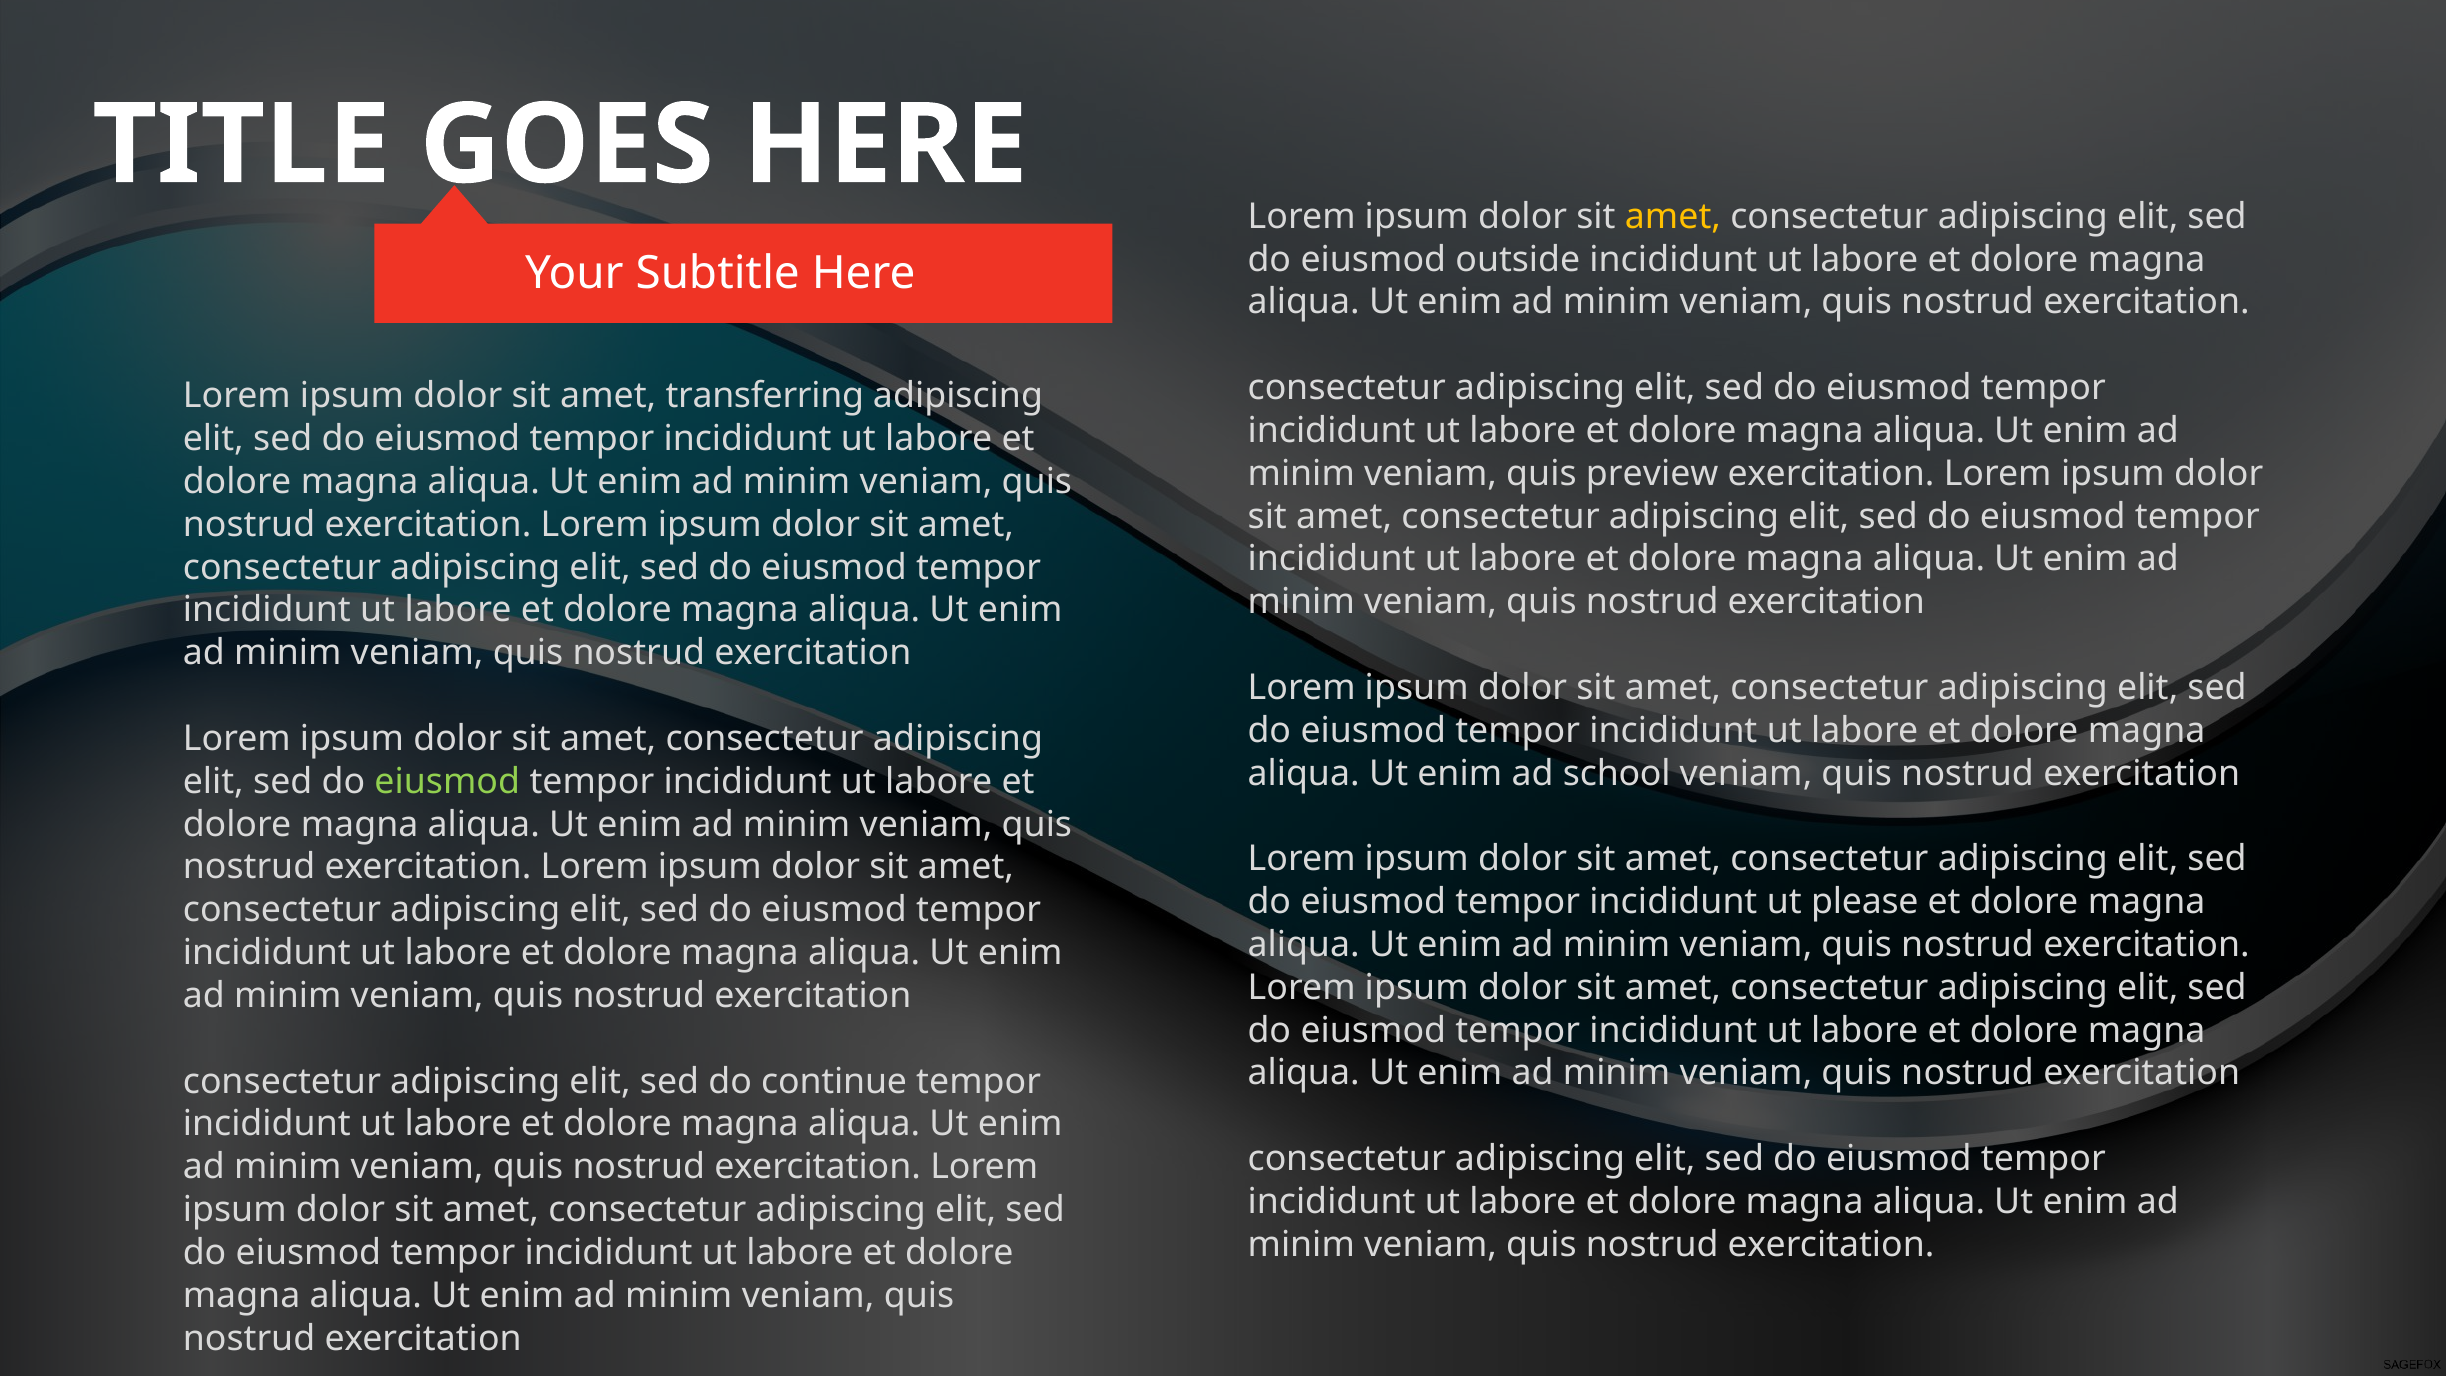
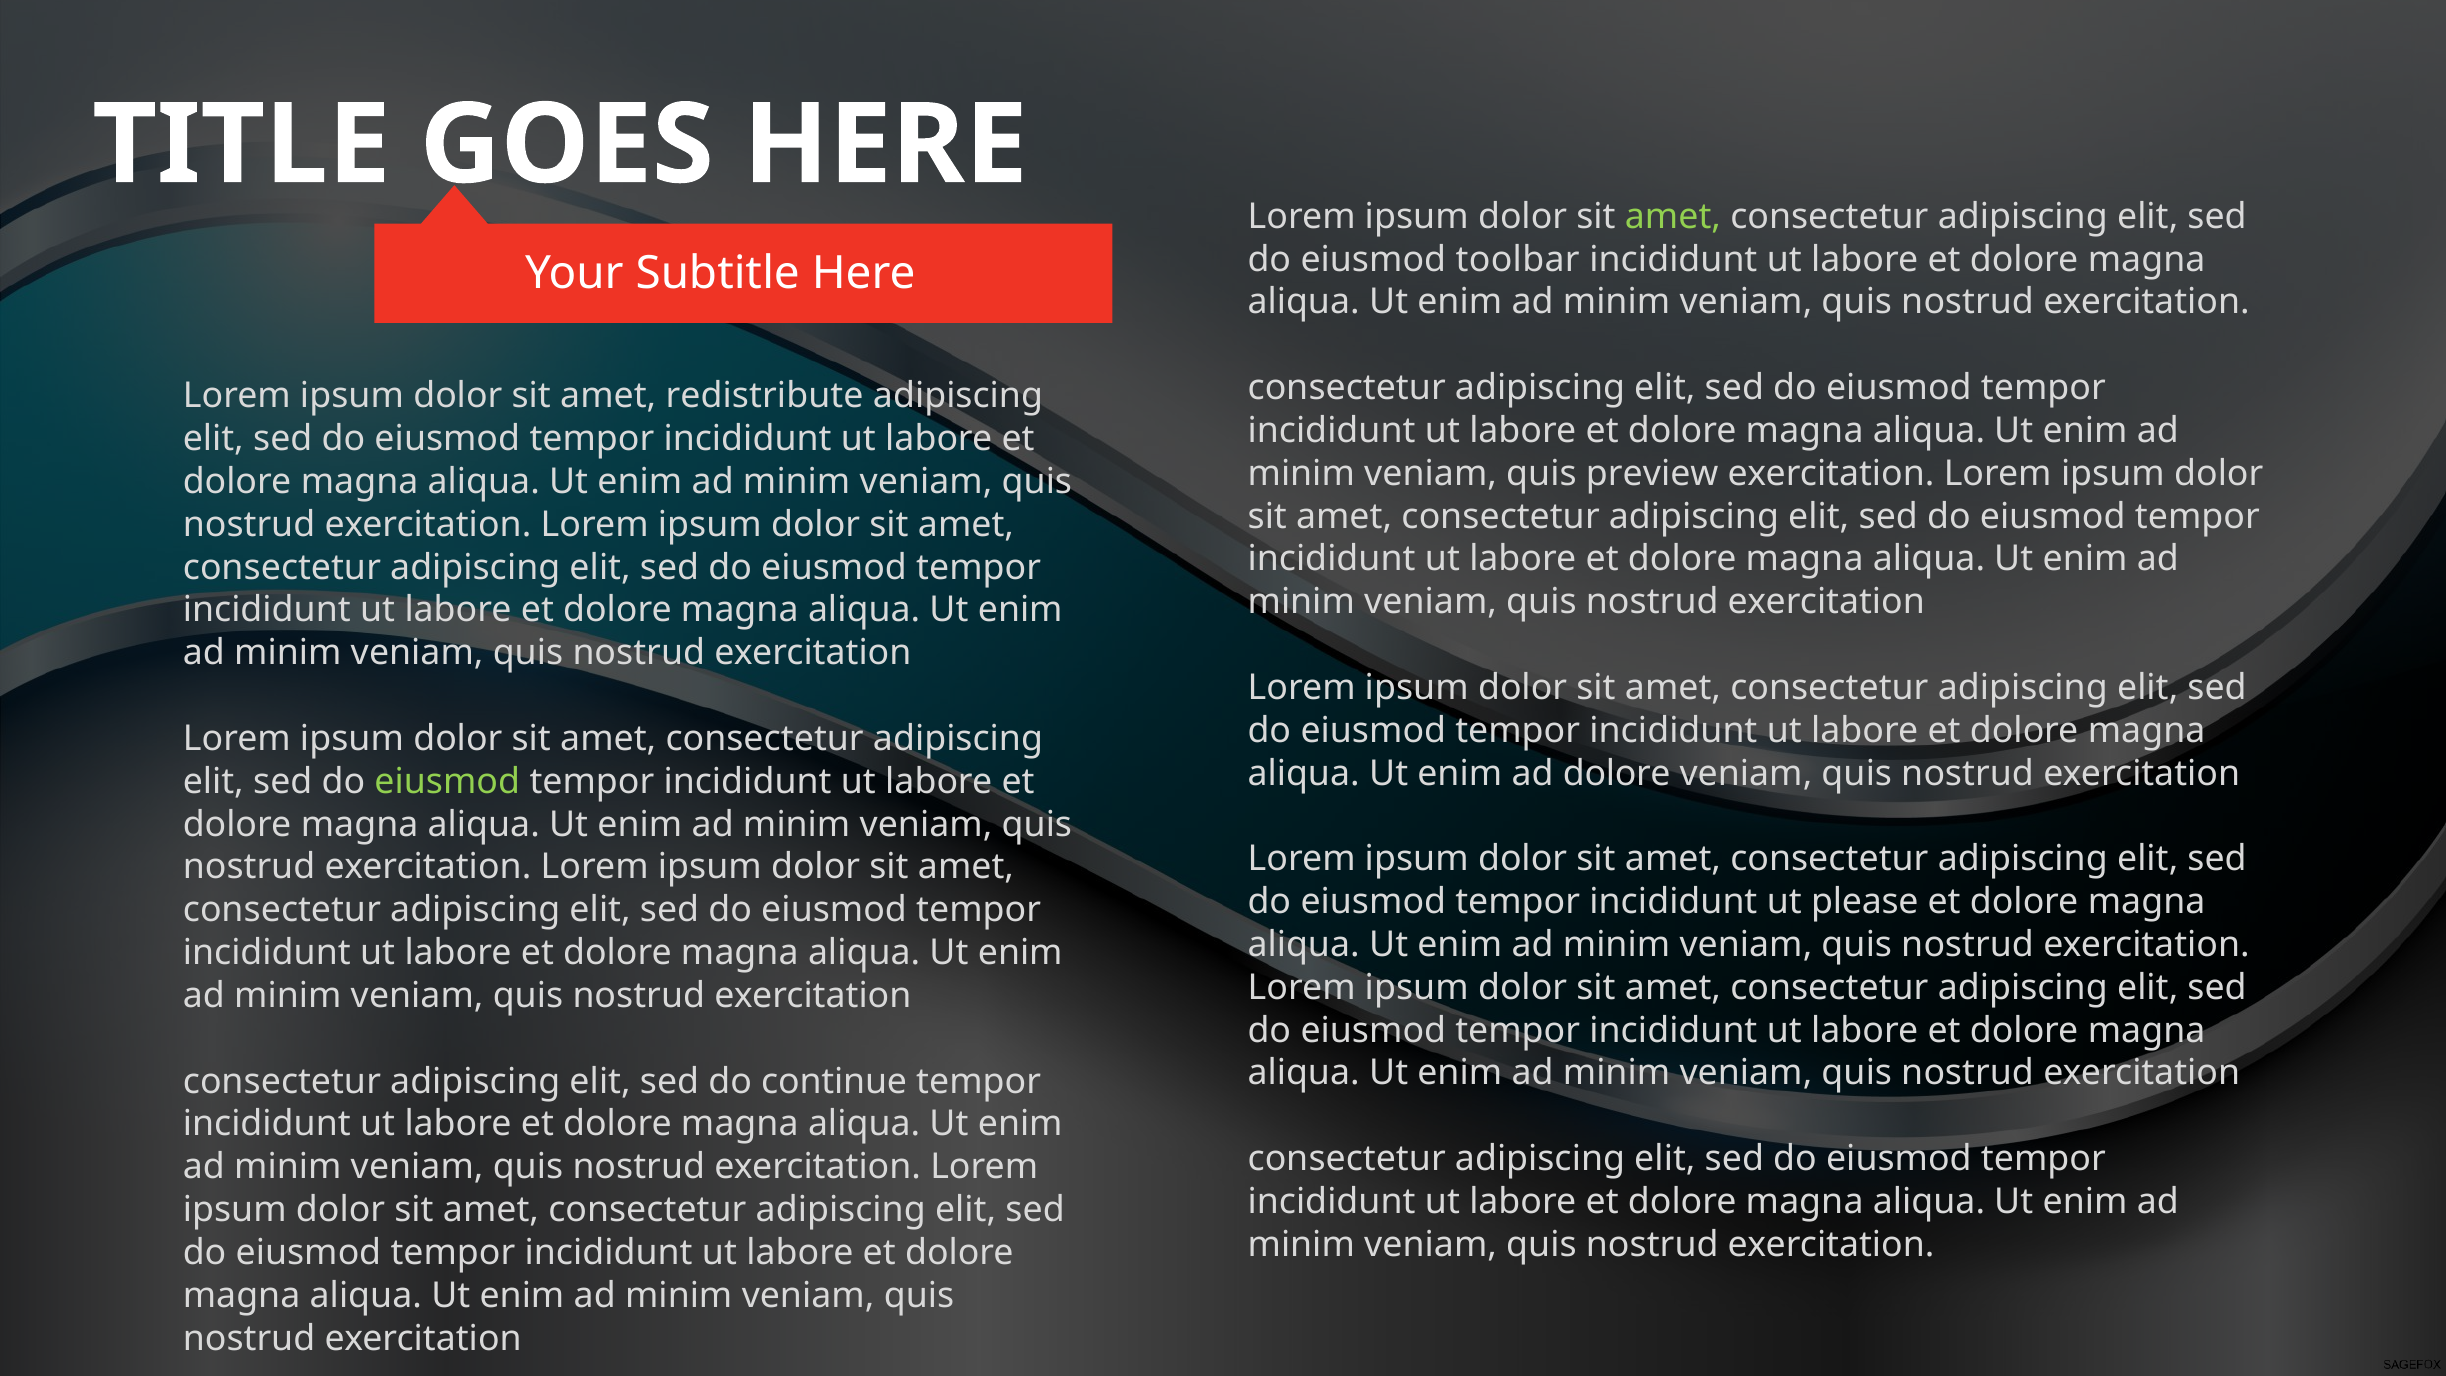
amet at (1673, 217) colour: yellow -> light green
outside: outside -> toolbar
transferring: transferring -> redistribute
ad school: school -> dolore
